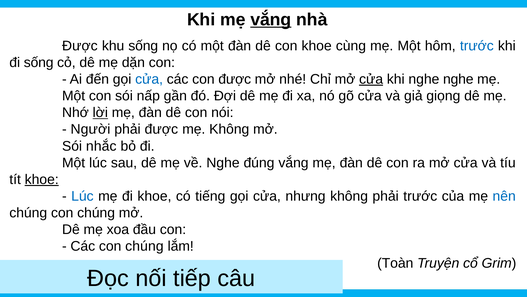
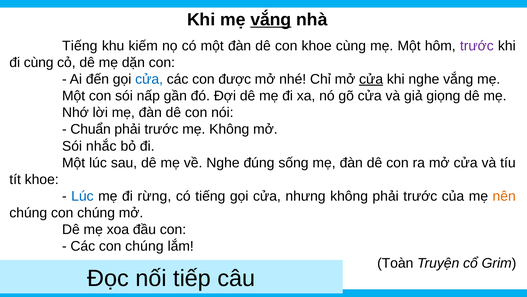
Được at (80, 46): Được -> Tiếng
khu sống: sống -> kiếm
trước at (477, 46) colour: blue -> purple
đi sống: sống -> cùng
nghe nghe: nghe -> vắng
lời underline: present -> none
Người: Người -> Chuẩn
được at (161, 129): được -> trước
đúng vắng: vắng -> sống
khoe at (42, 179) underline: present -> none
đi khoe: khoe -> rừng
nên colour: blue -> orange
